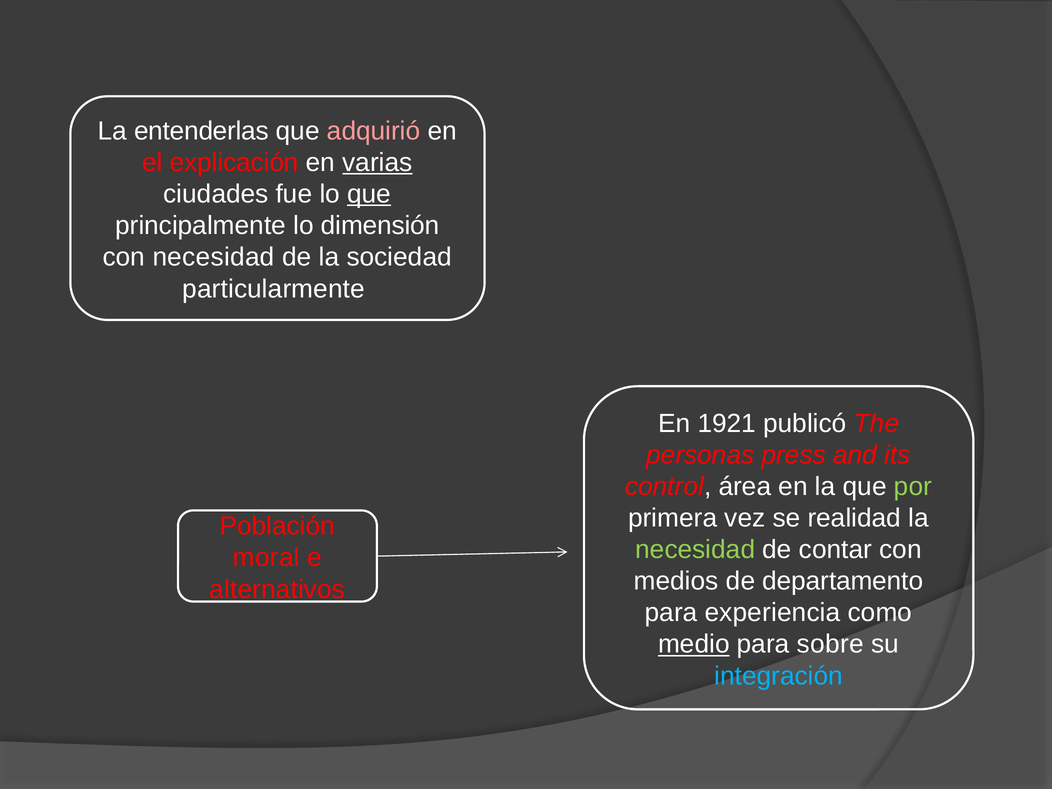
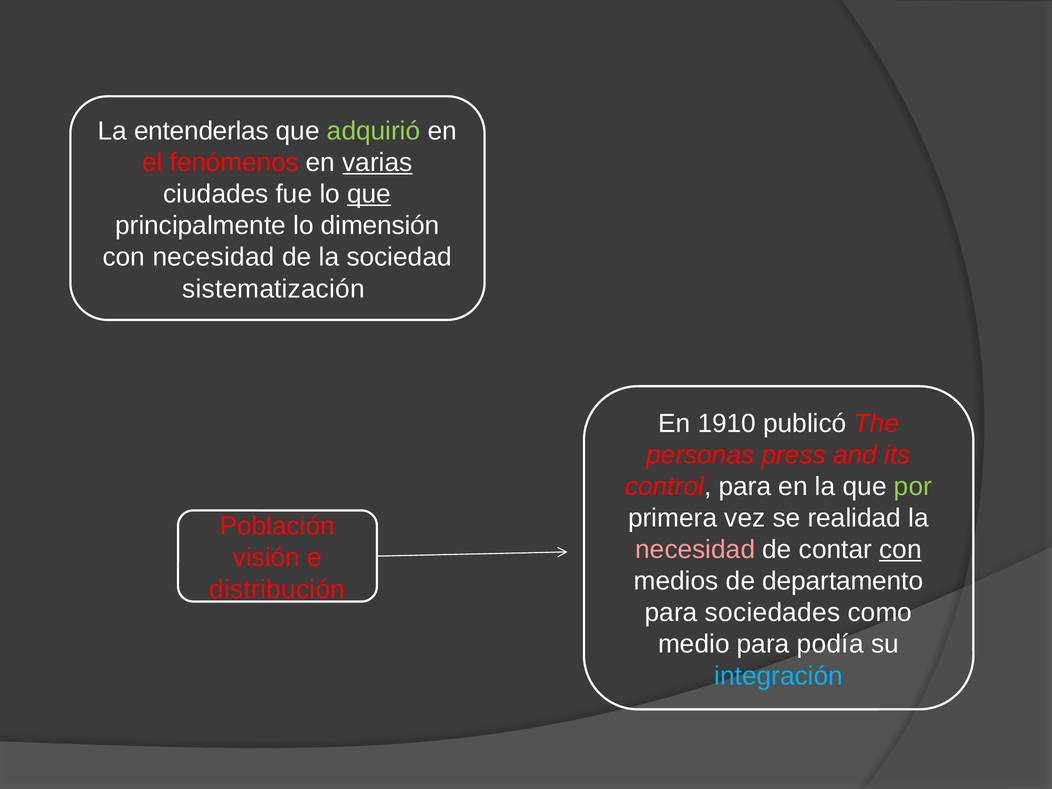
adquirió colour: pink -> light green
explicación: explicación -> fenómenos
particularmente: particularmente -> sistematización
1921: 1921 -> 1910
control área: área -> para
necesidad at (695, 550) colour: light green -> pink
con at (900, 550) underline: none -> present
moral: moral -> visión
alternativos: alternativos -> distribución
experiencia: experiencia -> sociedades
medio underline: present -> none
sobre: sobre -> podía
